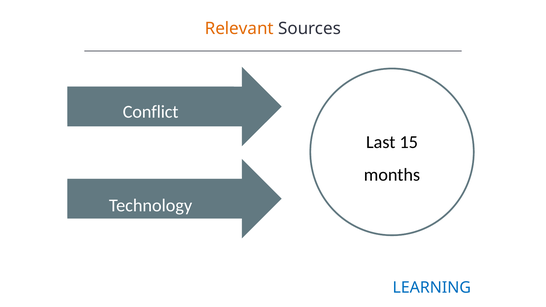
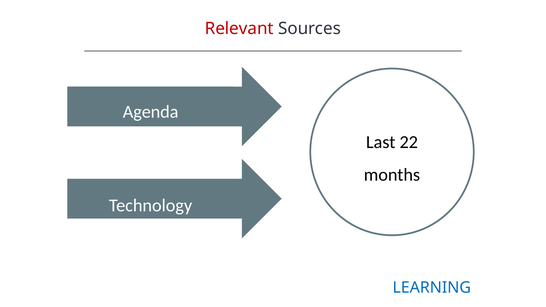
Relevant colour: orange -> red
Conflict: Conflict -> Agenda
15: 15 -> 22
